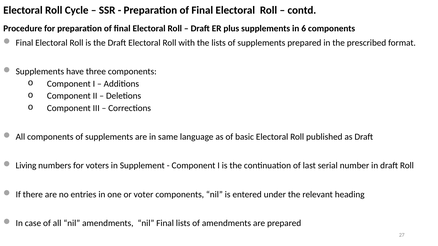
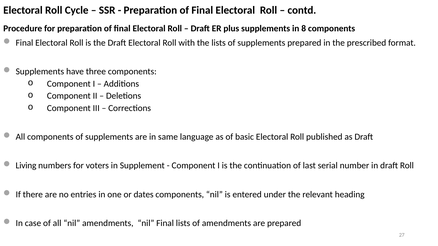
6: 6 -> 8
voter: voter -> dates
